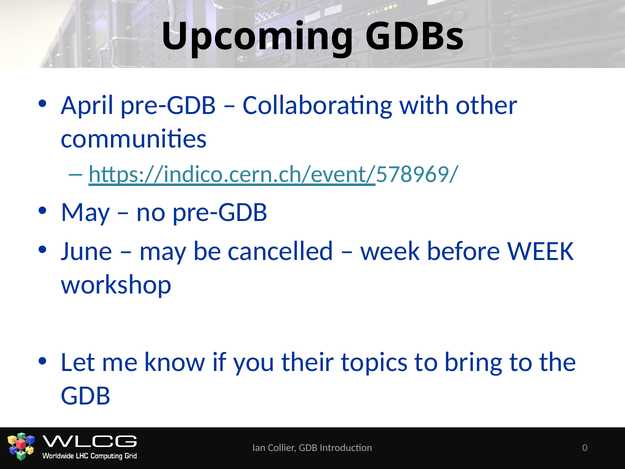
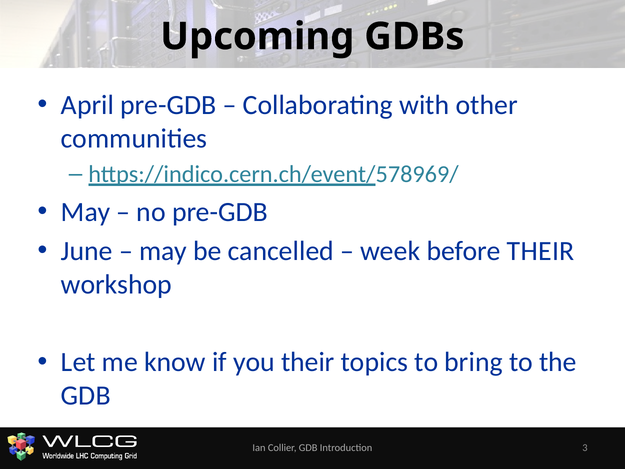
before WEEK: WEEK -> THEIR
0: 0 -> 3
